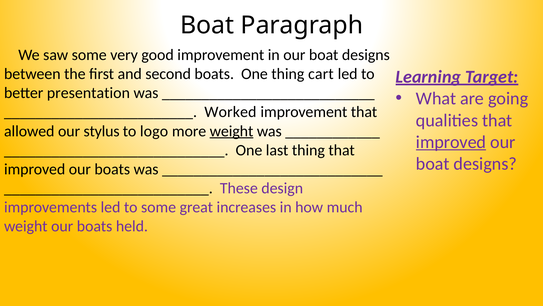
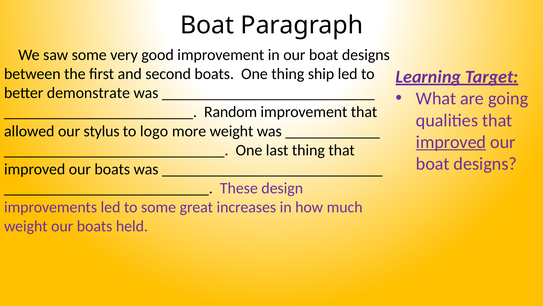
cart: cart -> ship
presentation: presentation -> demonstrate
Worked: Worked -> Random
weight at (231, 131) underline: present -> none
